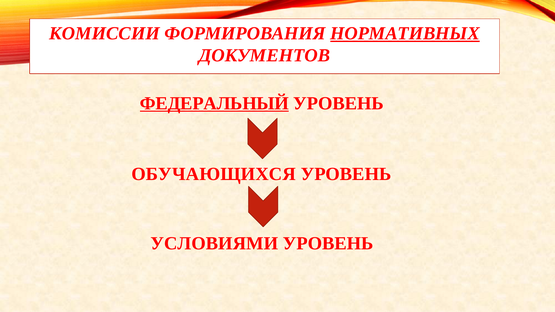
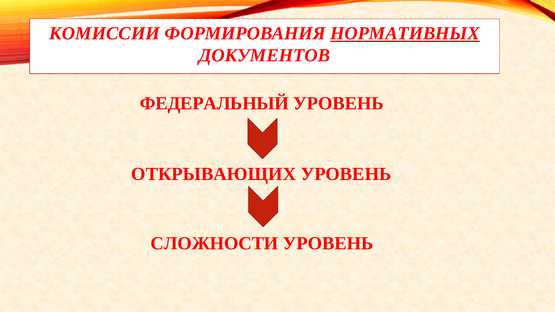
ФЕДЕРАЛЬНЫЙ underline: present -> none
ОБУЧАЮЩИХСЯ: ОБУЧАЮЩИХСЯ -> ОТКРЫВАЮЩИХ
УСЛОВИЯМИ: УСЛОВИЯМИ -> СЛОЖНОСТИ
